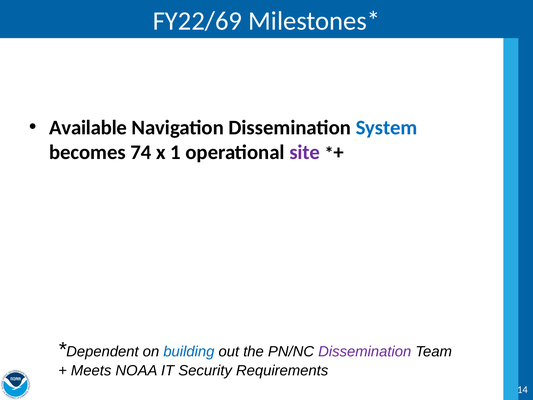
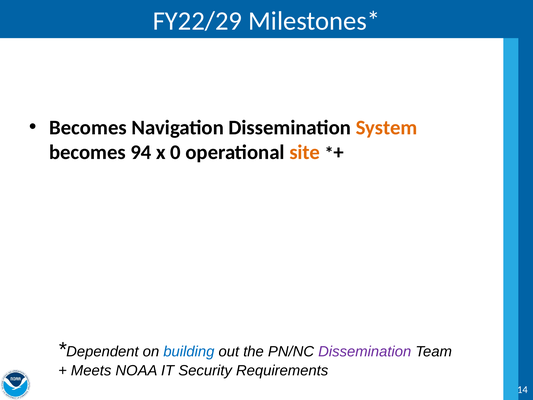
FY22/69: FY22/69 -> FY22/29
Available at (88, 127): Available -> Becomes
System colour: blue -> orange
74: 74 -> 94
1: 1 -> 0
site colour: purple -> orange
